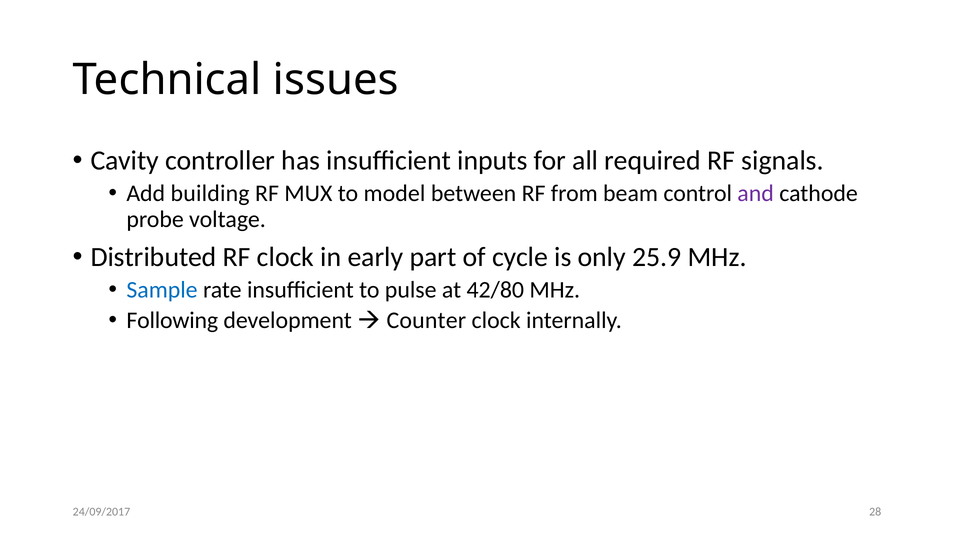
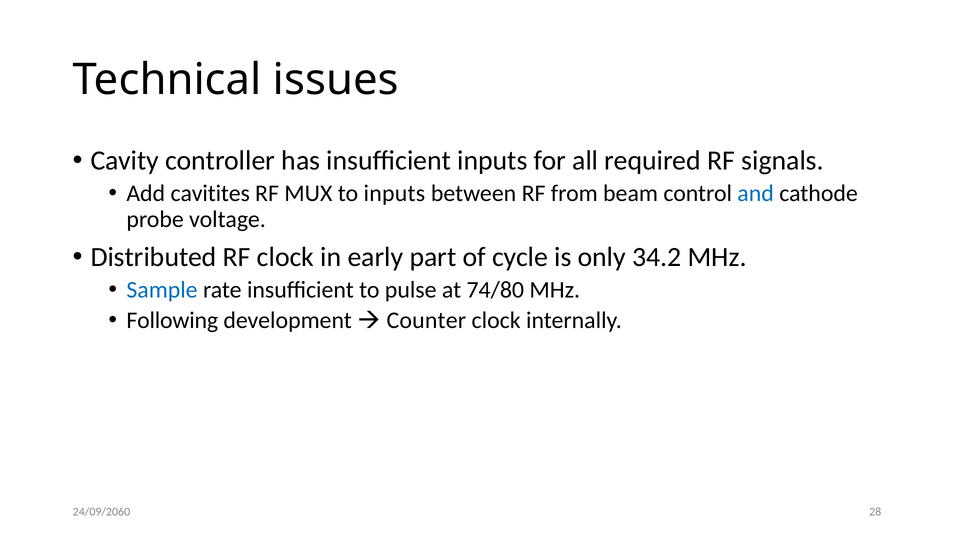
building: building -> cavitites
to model: model -> inputs
and colour: purple -> blue
25.9: 25.9 -> 34.2
42/80: 42/80 -> 74/80
24/09/2017: 24/09/2017 -> 24/09/2060
